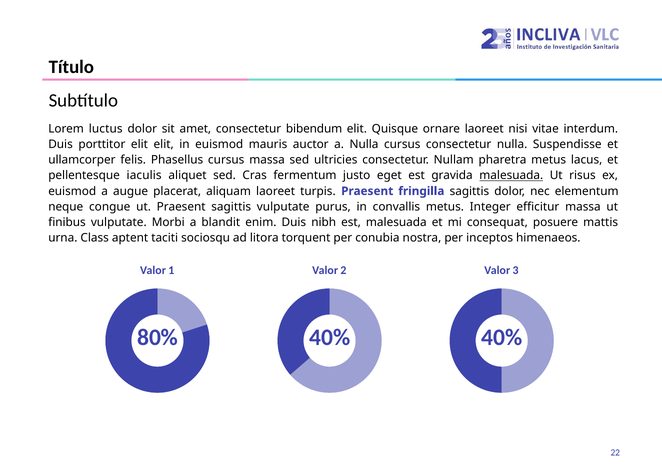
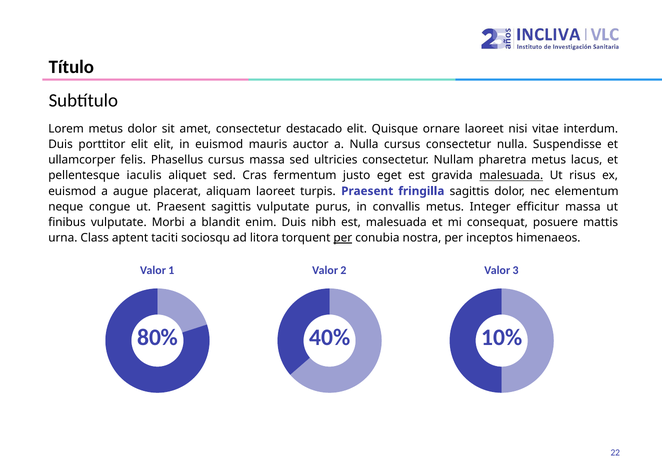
Lorem luctus: luctus -> metus
bibendum: bibendum -> destacado
per at (343, 237) underline: none -> present
40% at (502, 337): 40% -> 10%
